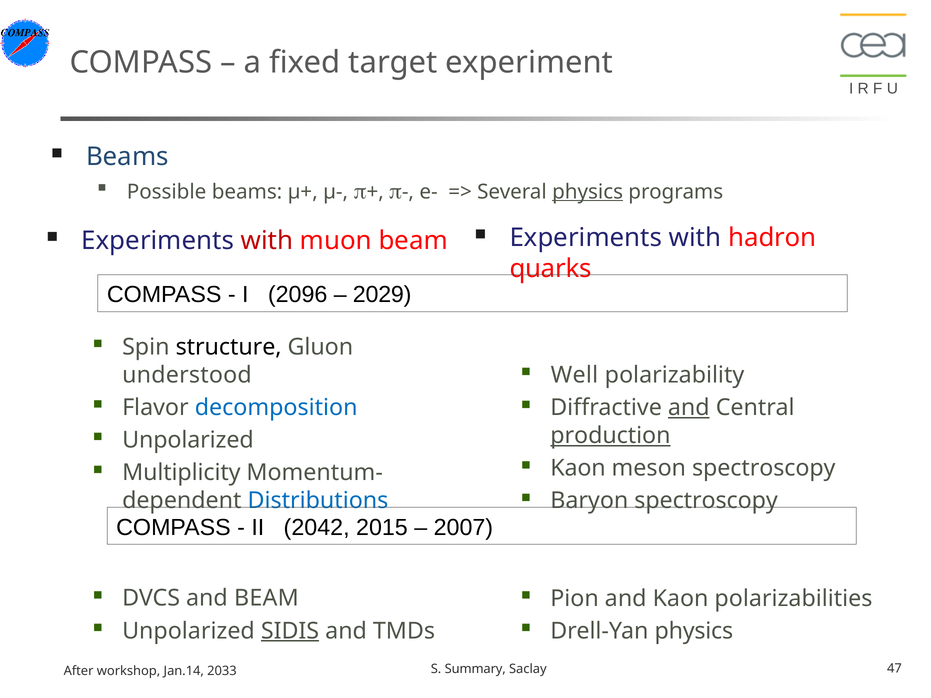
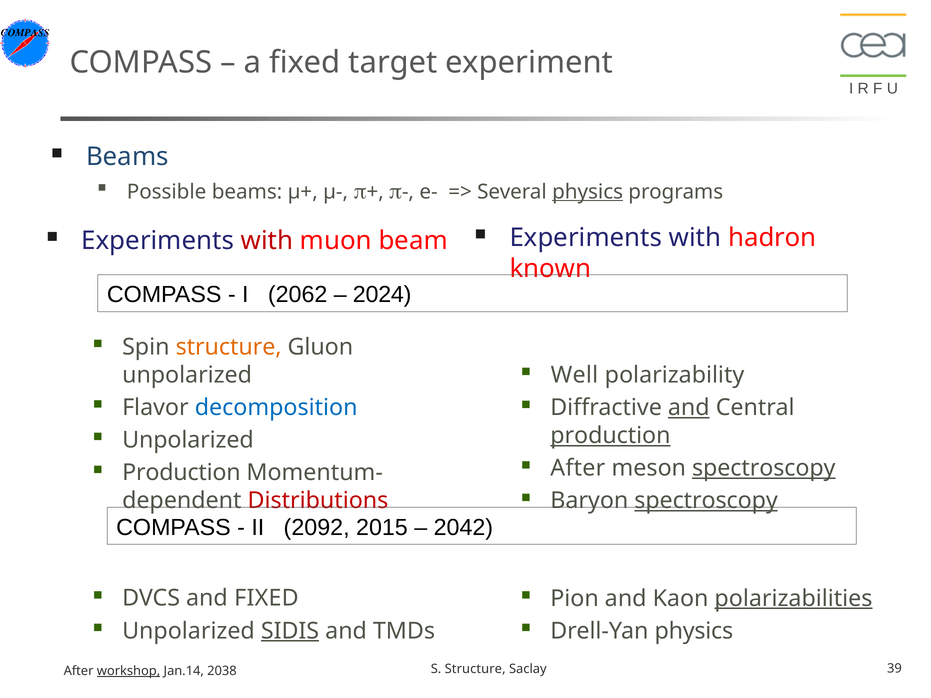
quarks: quarks -> known
2096: 2096 -> 2062
2029: 2029 -> 2024
structure at (229, 347) colour: black -> orange
understood at (187, 375): understood -> unpolarized
Kaon at (578, 468): Kaon -> After
spectroscopy at (764, 468) underline: none -> present
Multiplicity at (181, 473): Multiplicity -> Production
spectroscopy at (706, 501) underline: none -> present
Distributions colour: blue -> red
2042: 2042 -> 2092
2007: 2007 -> 2042
and BEAM: BEAM -> FIXED
polarizabilities underline: none -> present
S Summary: Summary -> Structure
47: 47 -> 39
workshop underline: none -> present
2033: 2033 -> 2038
